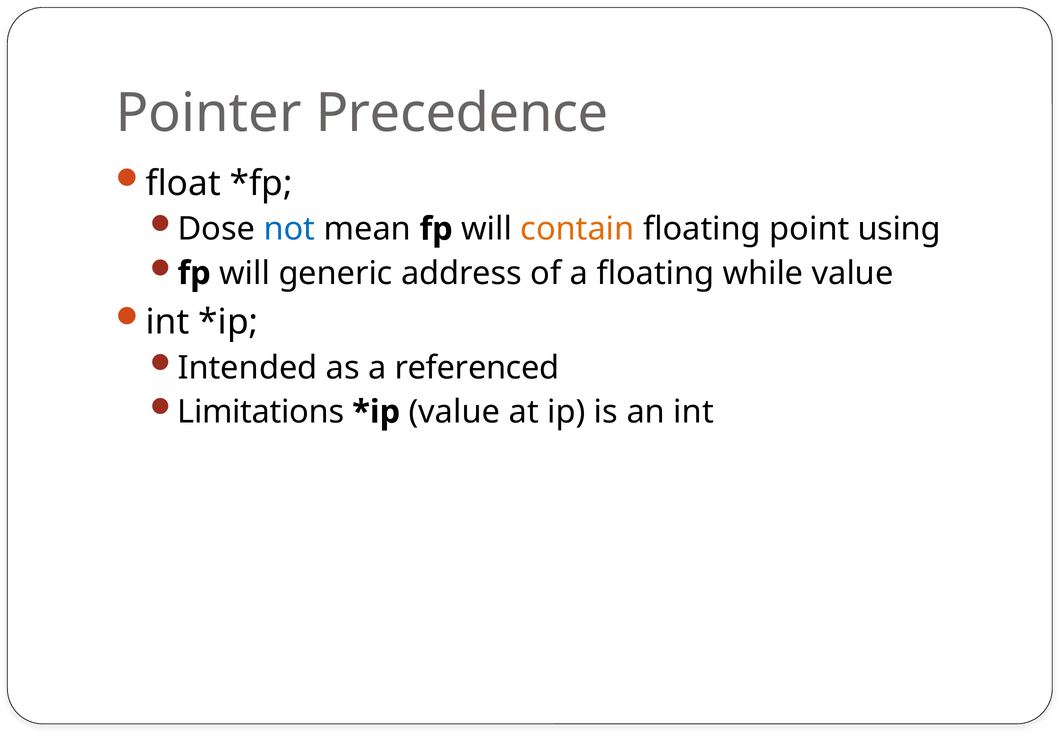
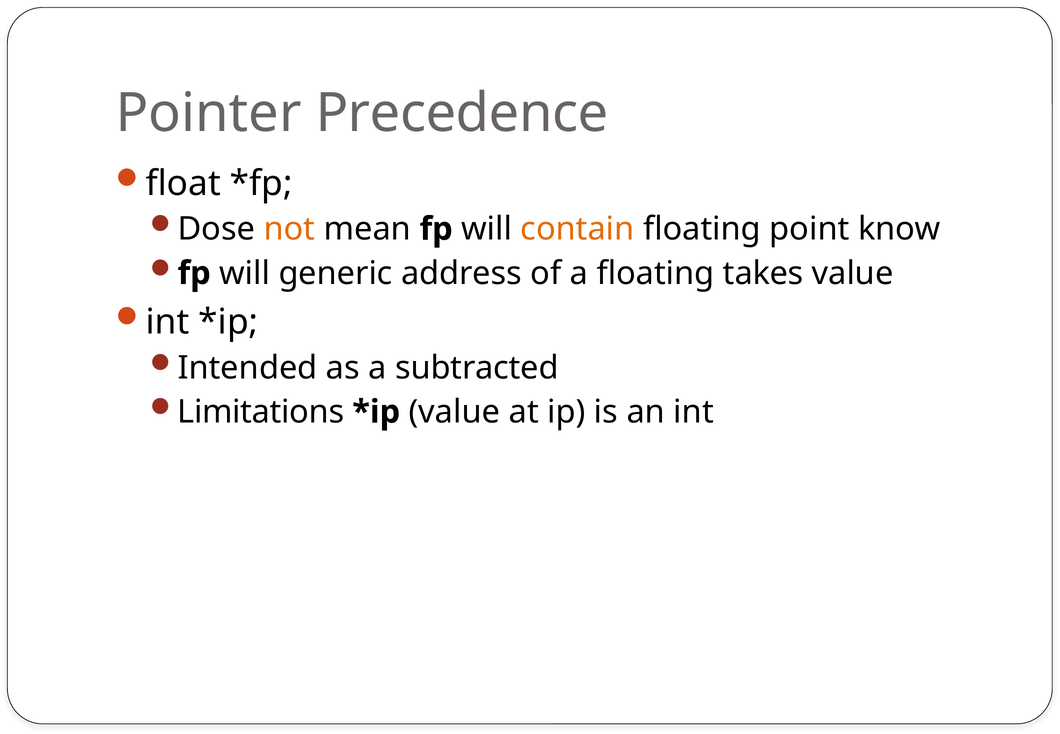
not colour: blue -> orange
using: using -> know
while: while -> takes
referenced: referenced -> subtracted
